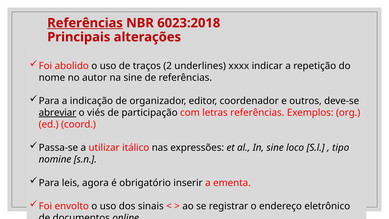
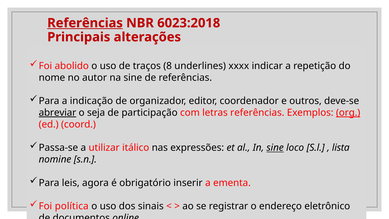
2: 2 -> 8
viés: viés -> seja
org underline: none -> present
sine at (275, 148) underline: none -> present
tipo: tipo -> lista
envolto: envolto -> política
